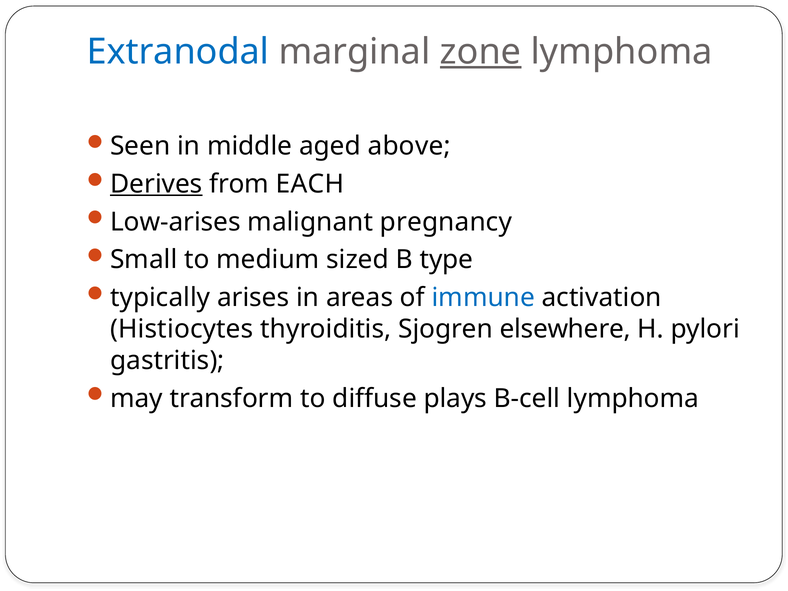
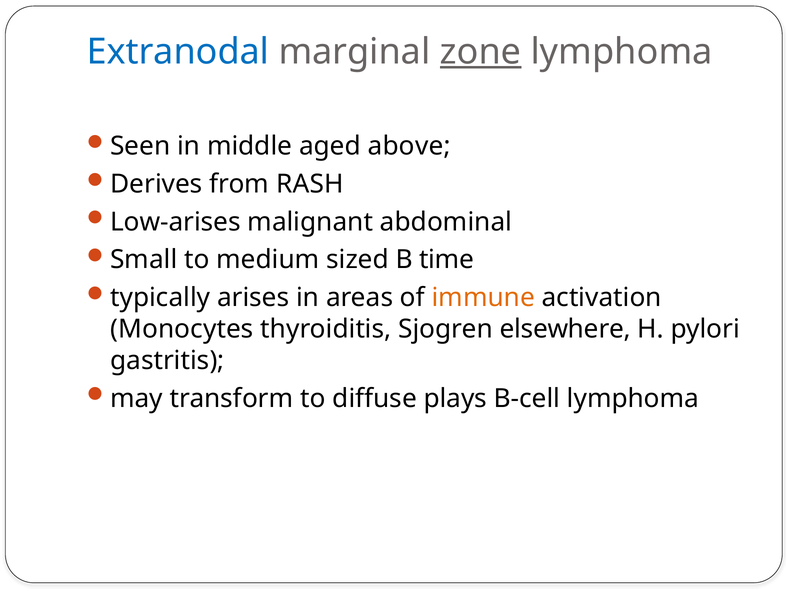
Derives underline: present -> none
EACH: EACH -> RASH
pregnancy: pregnancy -> abdominal
type: type -> time
immune colour: blue -> orange
Histiocytes: Histiocytes -> Monocytes
